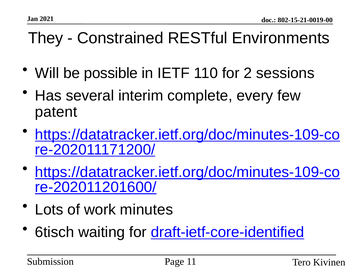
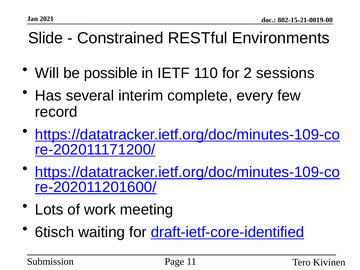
They: They -> Slide
patent: patent -> record
minutes: minutes -> meeting
